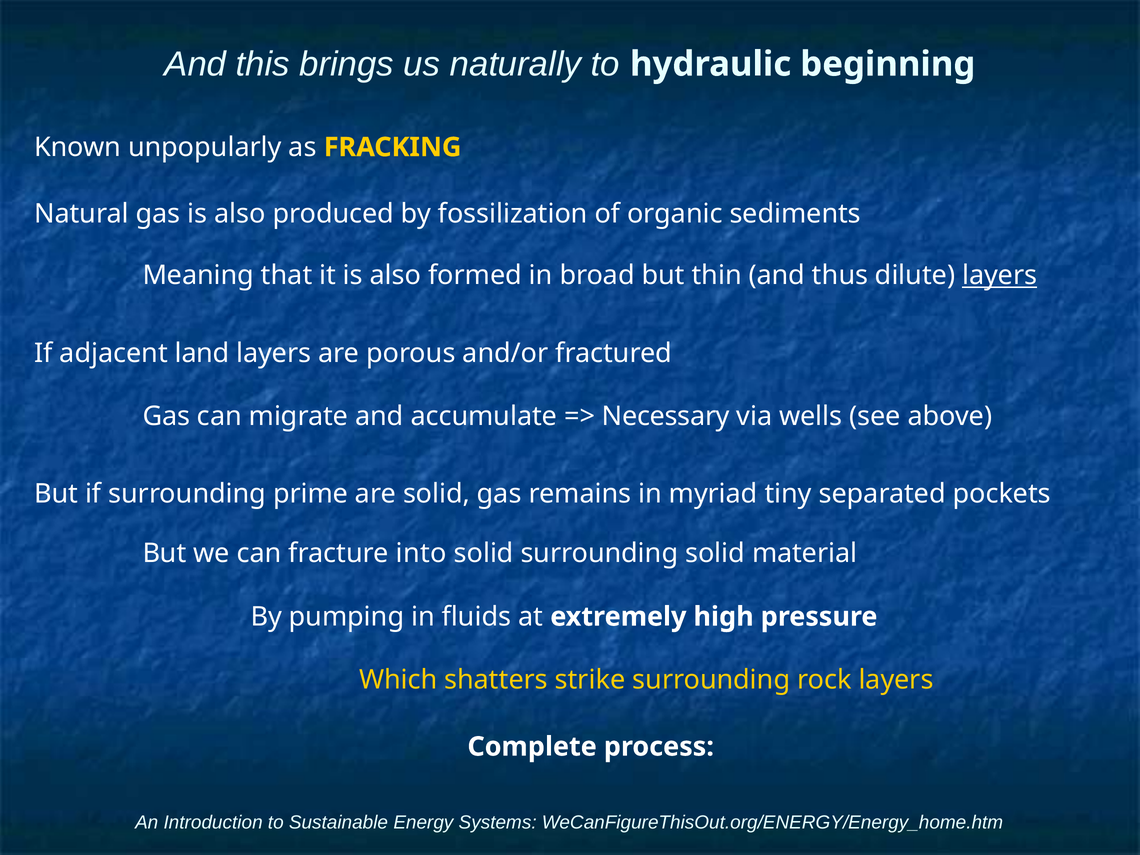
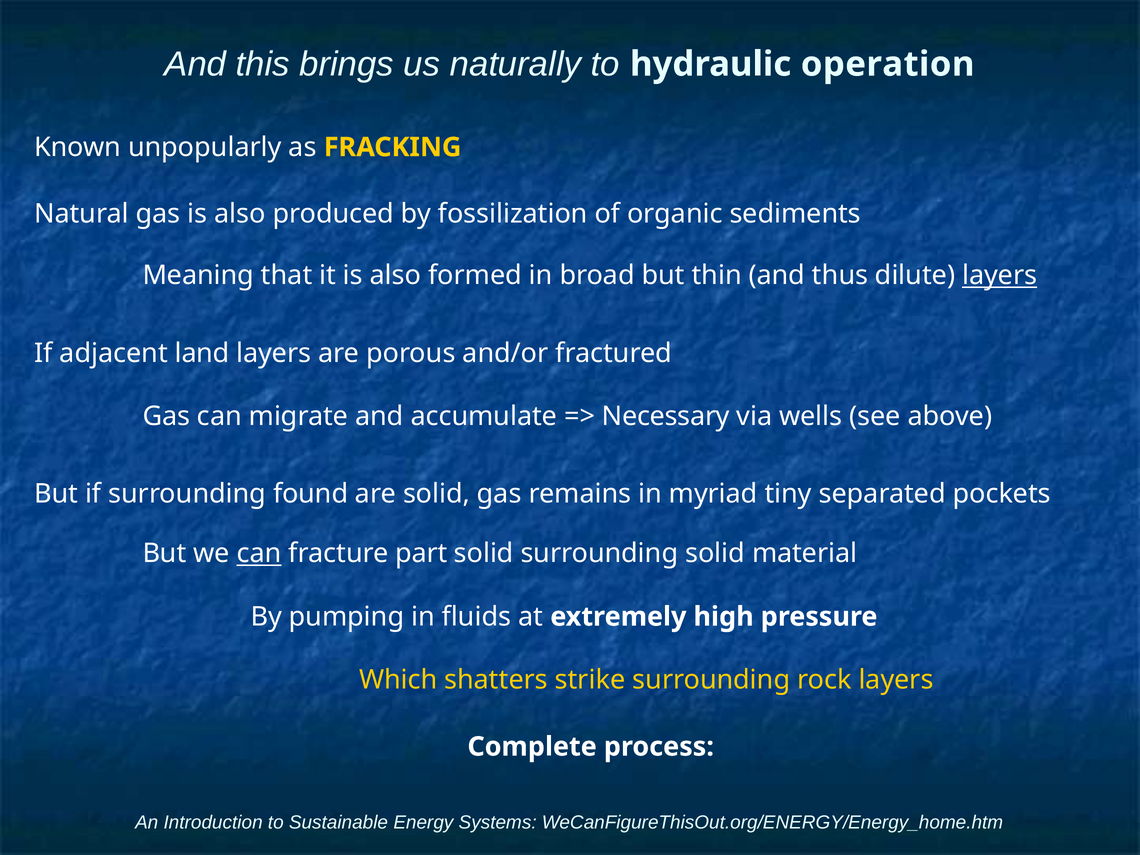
beginning: beginning -> operation
prime: prime -> found
can at (259, 554) underline: none -> present
into: into -> part
